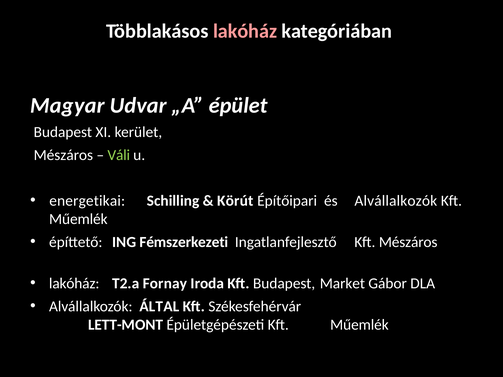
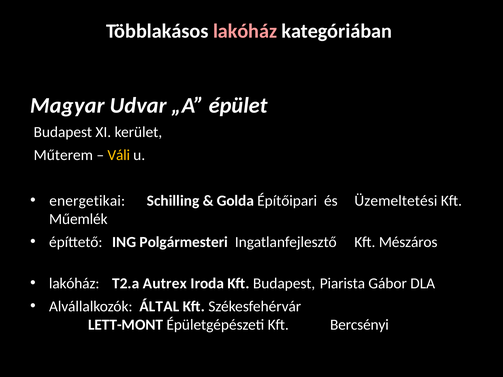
Mészáros at (63, 155): Mészáros -> Műterem
Váli colour: light green -> yellow
Körút: Körút -> Golda
és Alvállalkozók: Alvállalkozók -> Üzemeltetési
Fémszerkezeti: Fémszerkezeti -> Polgármesteri
Fornay: Fornay -> Autrex
Market: Market -> Piarista
Épületgépészeti Kft Műemlék: Műemlék -> Bercsényi
